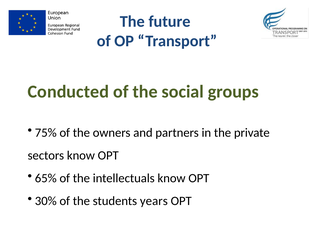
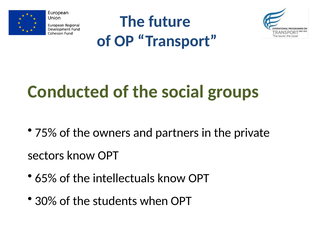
years: years -> when
